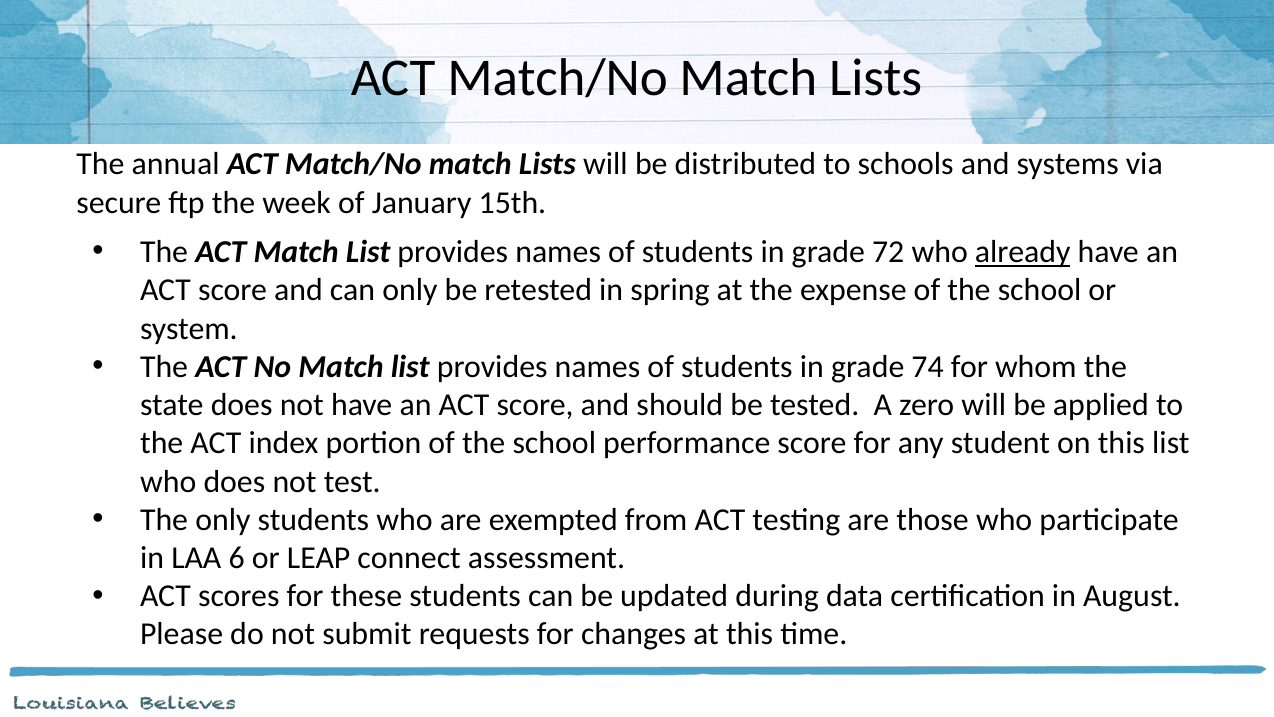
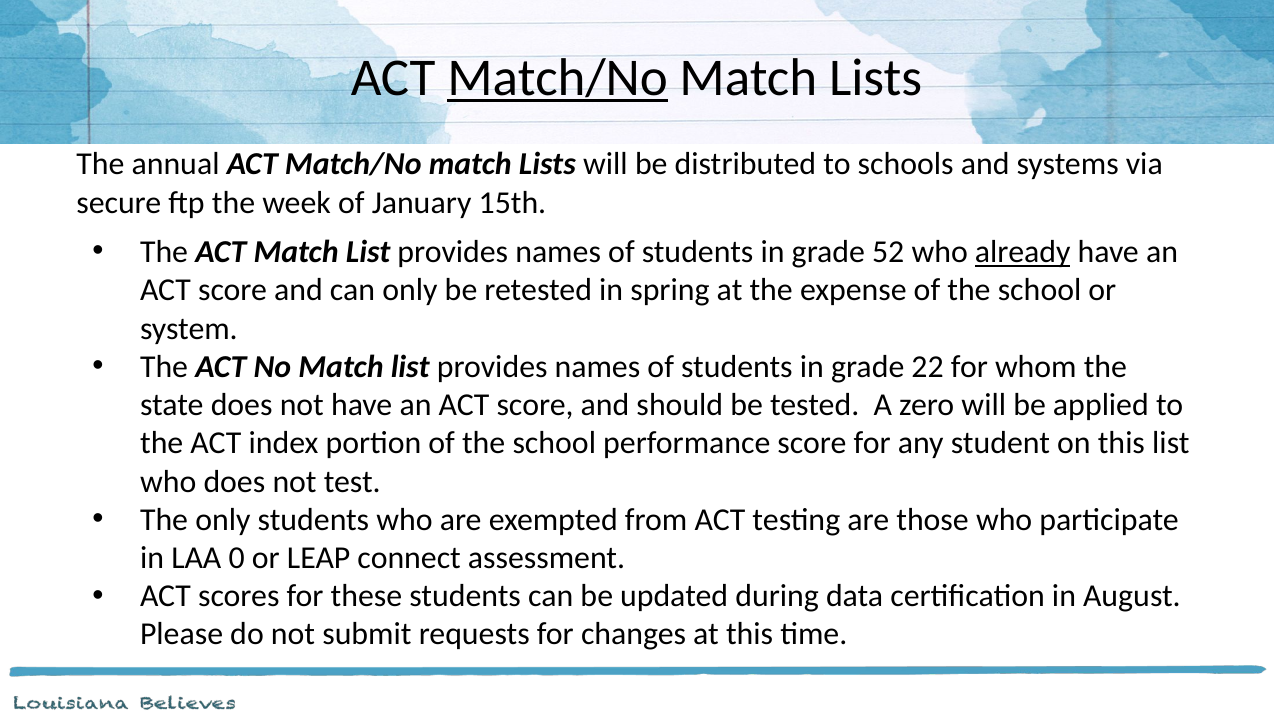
Match/No at (558, 78) underline: none -> present
72: 72 -> 52
74: 74 -> 22
6: 6 -> 0
